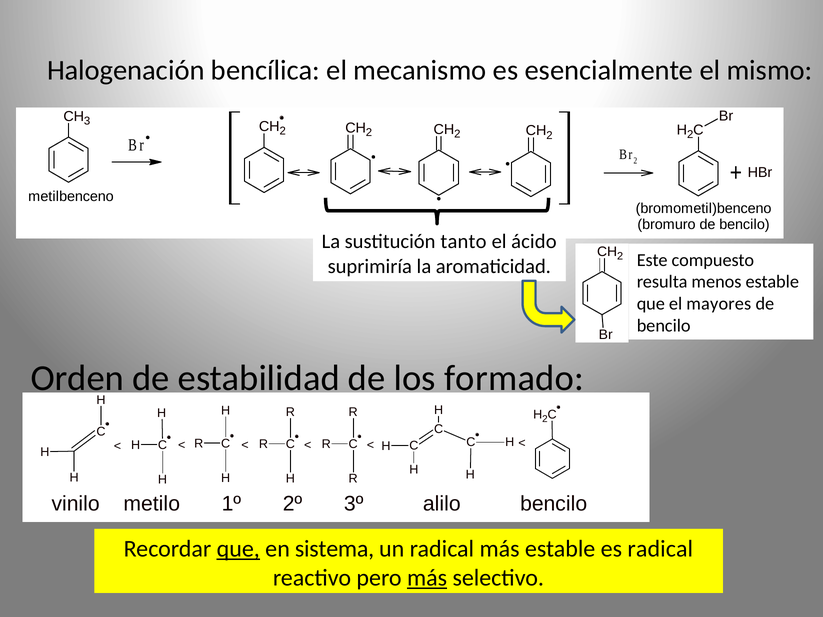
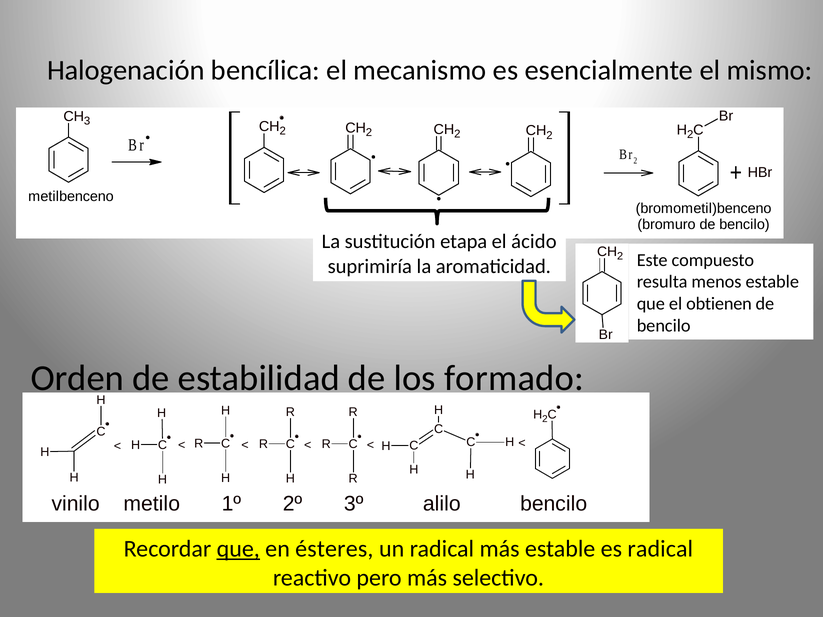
tanto: tanto -> etapa
mayores: mayores -> obtienen
sistema: sistema -> ésteres
más at (427, 578) underline: present -> none
